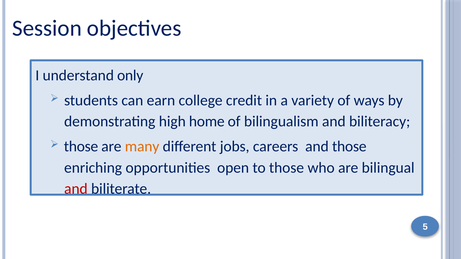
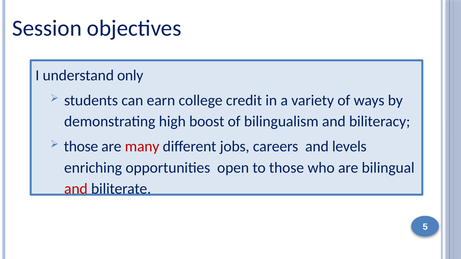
home: home -> boost
many colour: orange -> red
and those: those -> levels
